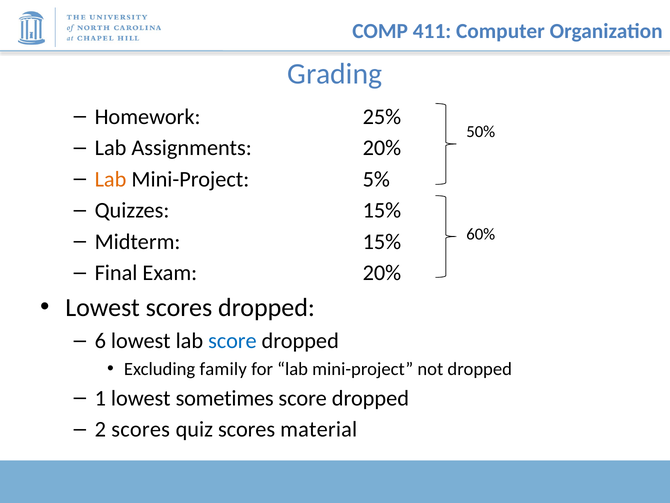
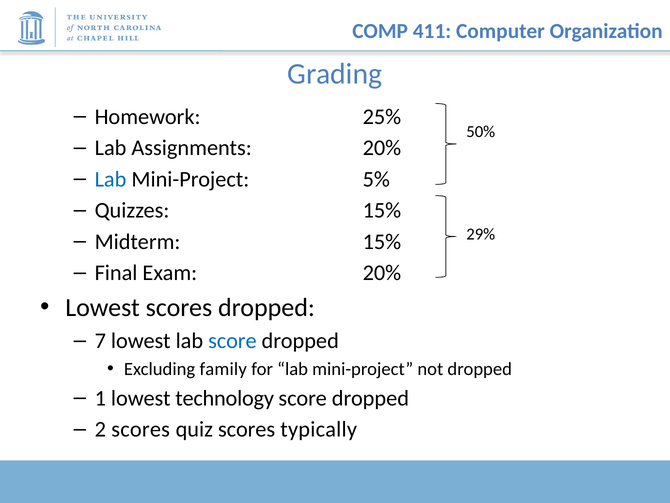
Lab at (111, 179) colour: orange -> blue
60%: 60% -> 29%
6: 6 -> 7
sometimes: sometimes -> technology
material: material -> typically
